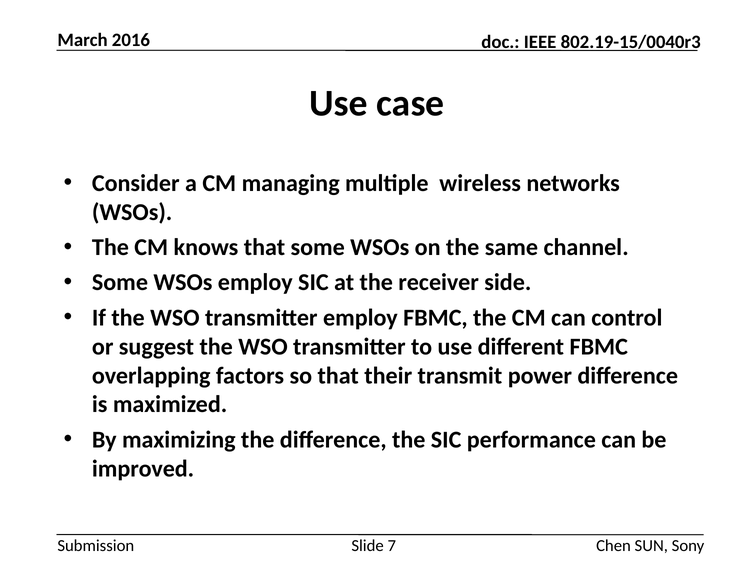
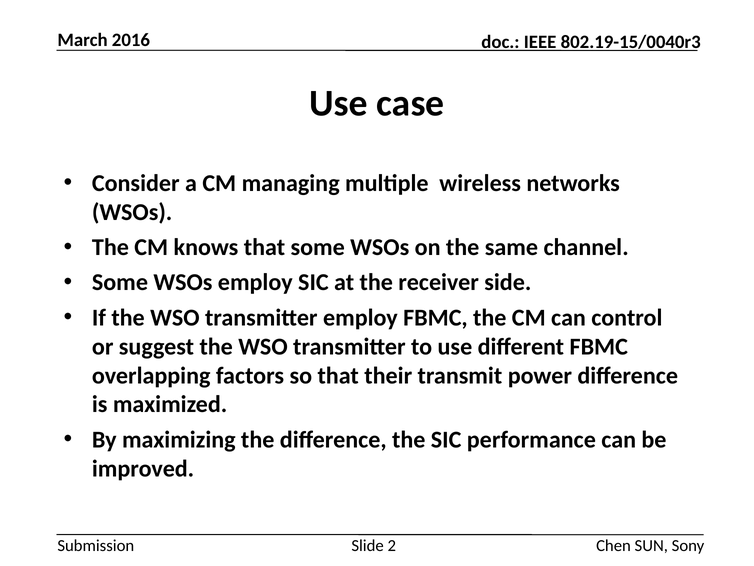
7: 7 -> 2
